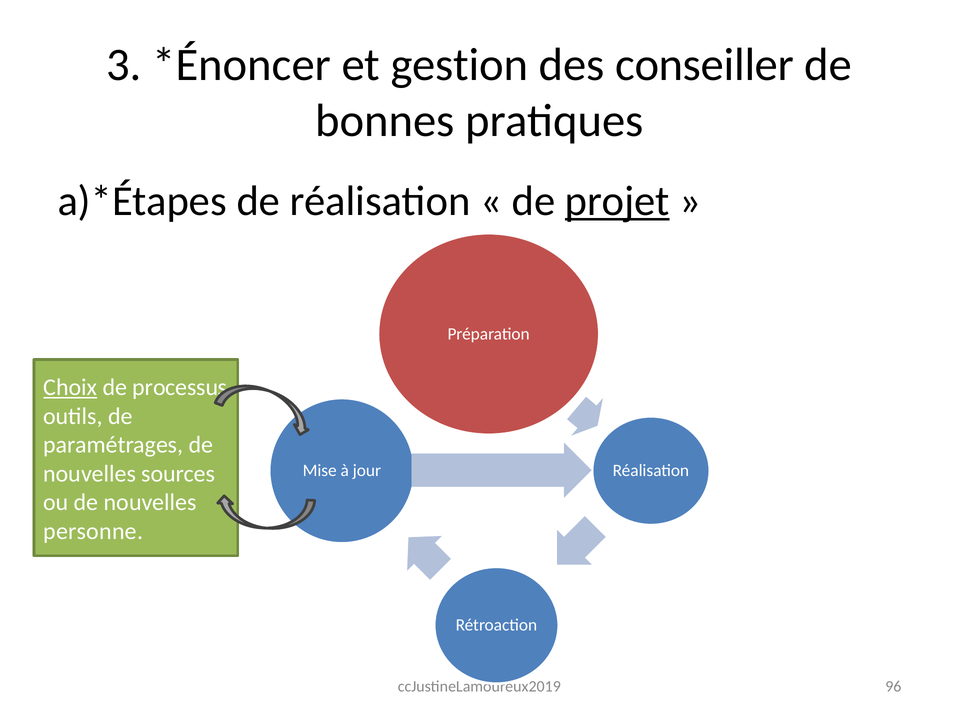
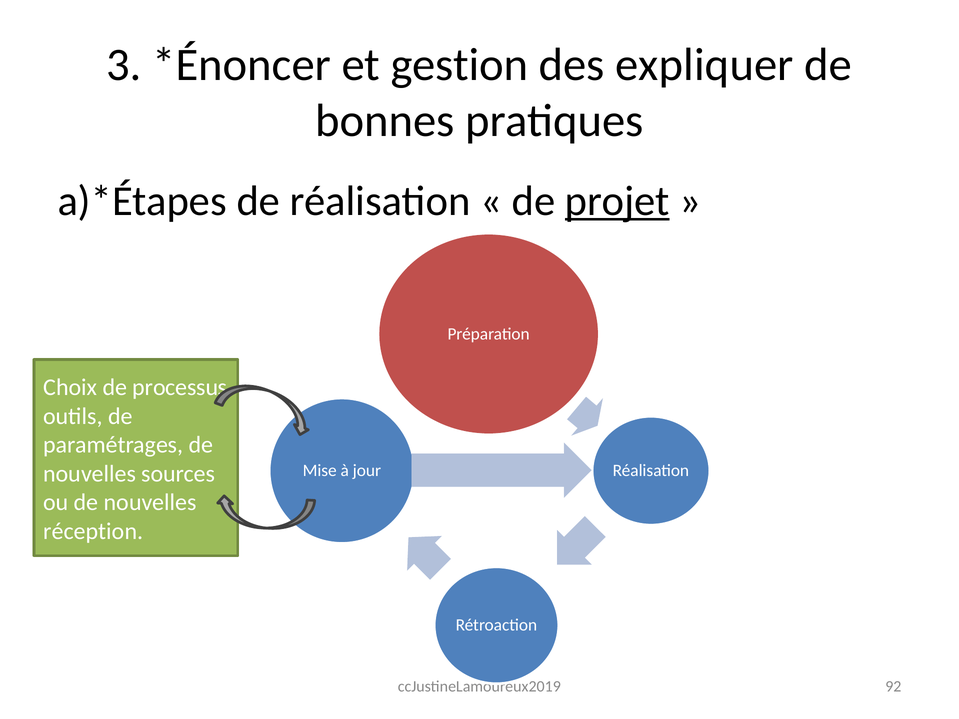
conseiller: conseiller -> expliquer
Choix underline: present -> none
personne: personne -> réception
96: 96 -> 92
